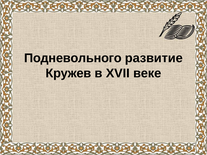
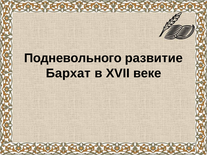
Кружев: Кружев -> Бархат
